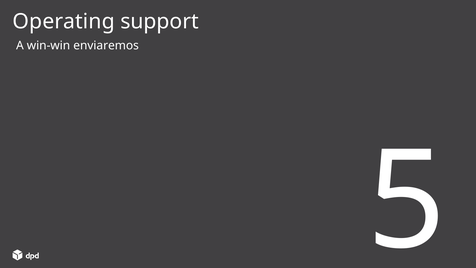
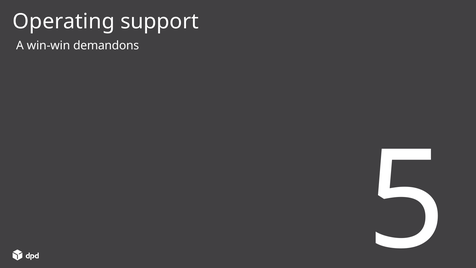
enviaremos: enviaremos -> demandons
